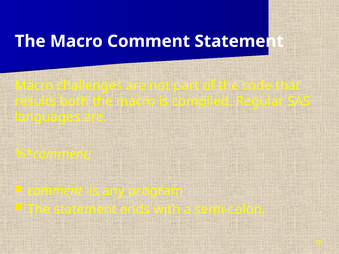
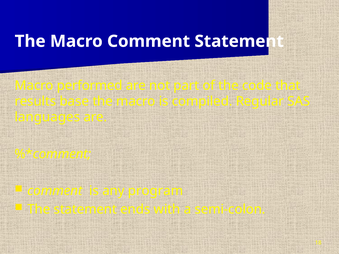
challenges: challenges -> performed
both: both -> base
